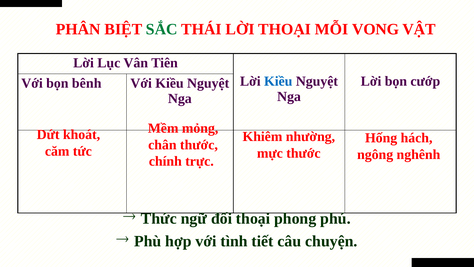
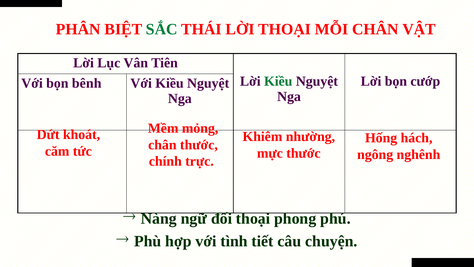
MỖI VONG: VONG -> CHÂN
Kiều at (278, 81) colour: blue -> green
Thức: Thức -> Nàng
